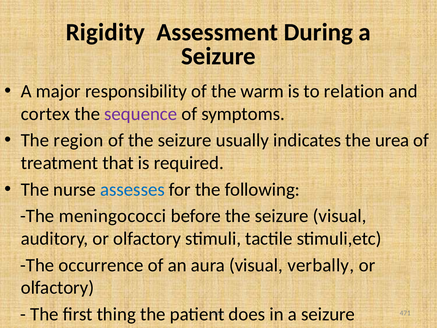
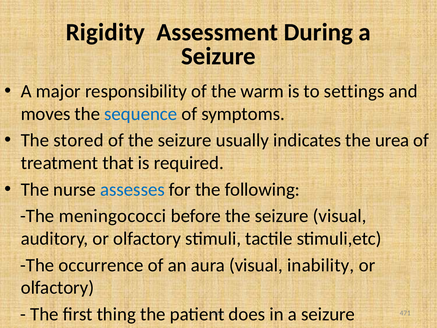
relation: relation -> settings
cortex: cortex -> moves
sequence colour: purple -> blue
region: region -> stored
verbally: verbally -> inability
